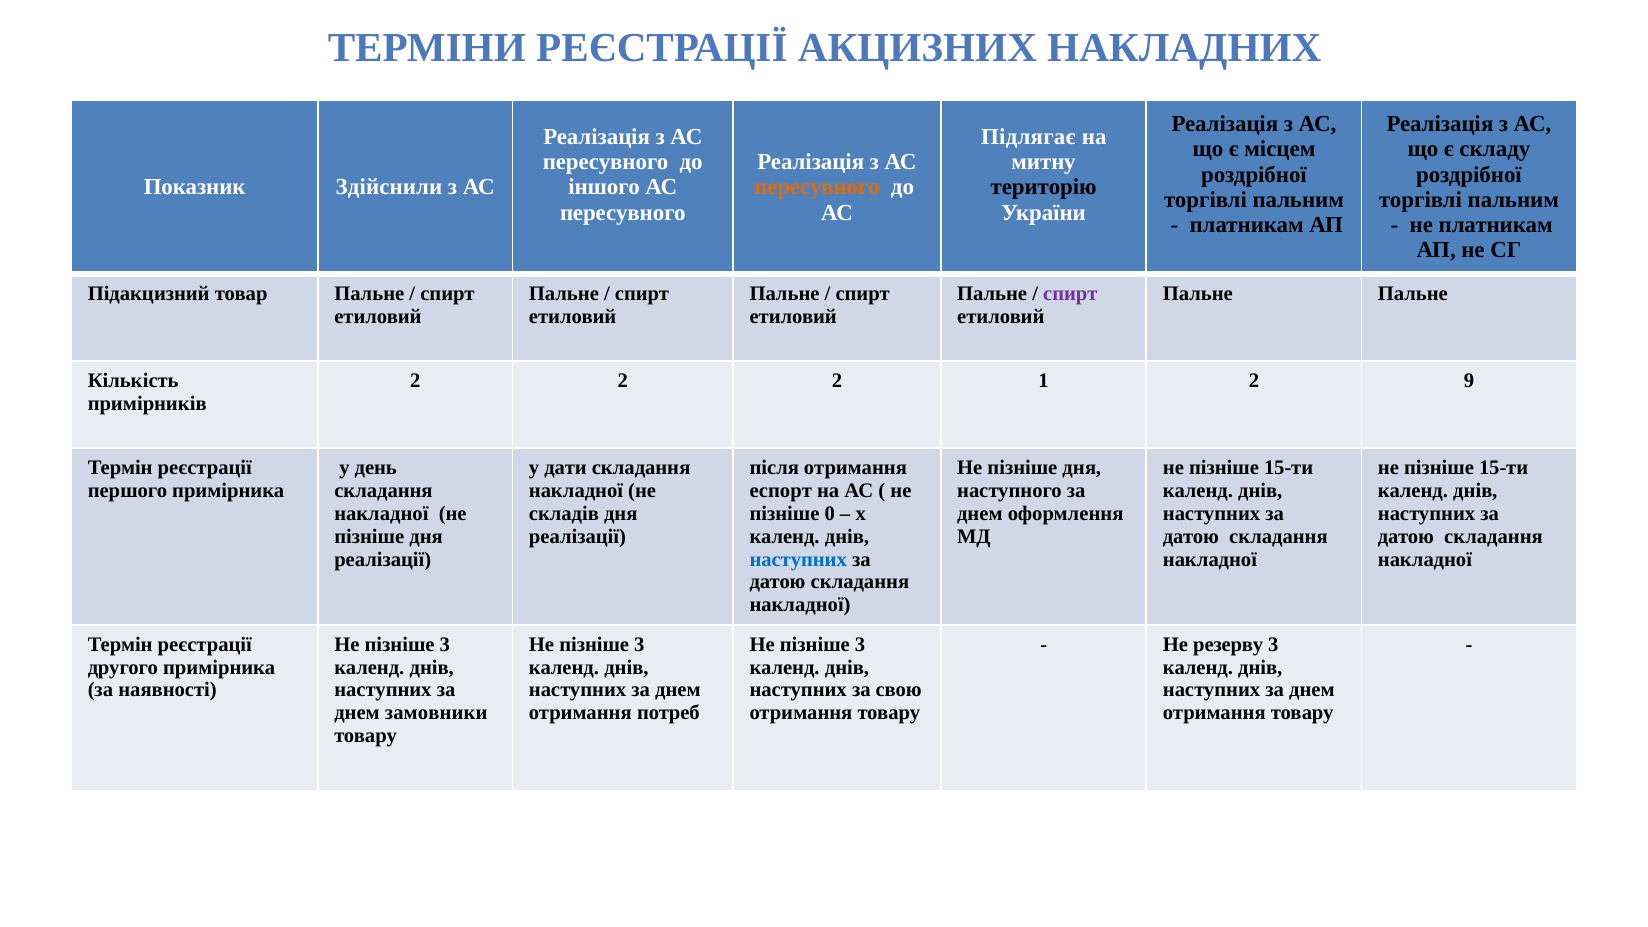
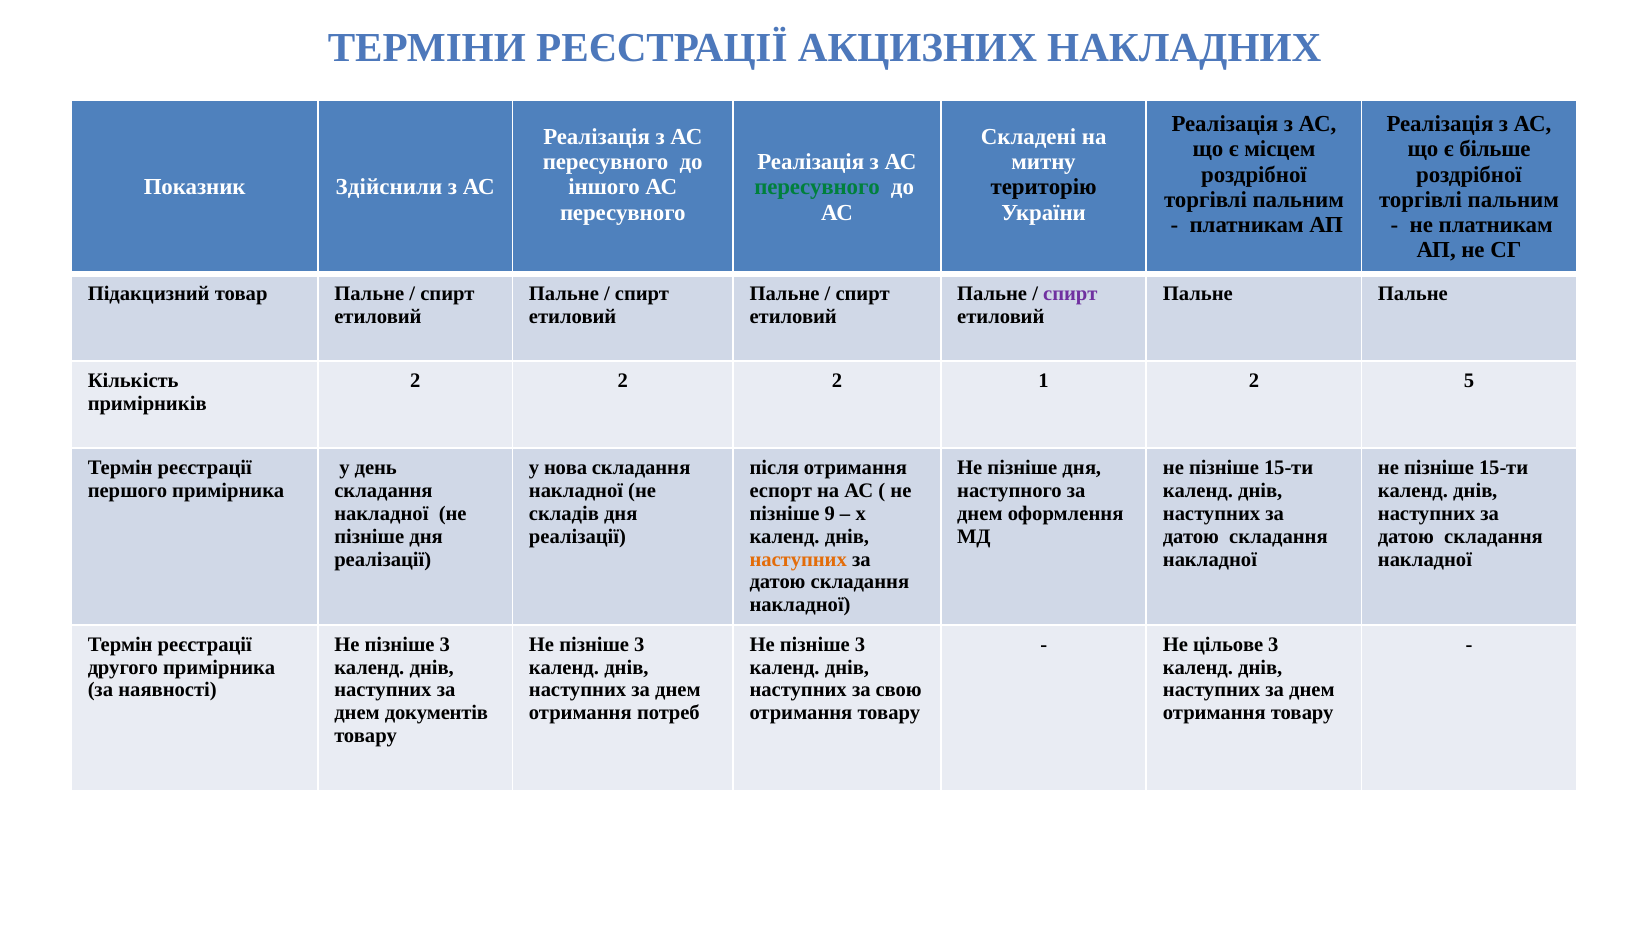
Підлягає: Підлягає -> Складені
складу: складу -> більше
пересувного at (817, 187) colour: orange -> green
9: 9 -> 5
дати: дати -> нова
0: 0 -> 9
наступних at (798, 559) colour: blue -> orange
резерву: резерву -> цільове
замовники: замовники -> документів
